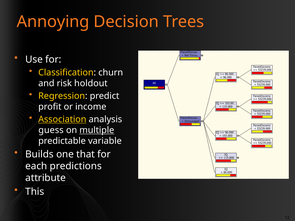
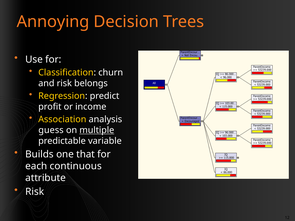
holdout: holdout -> belongs
Association underline: present -> none
predictions: predictions -> continuous
This at (35, 192): This -> Risk
